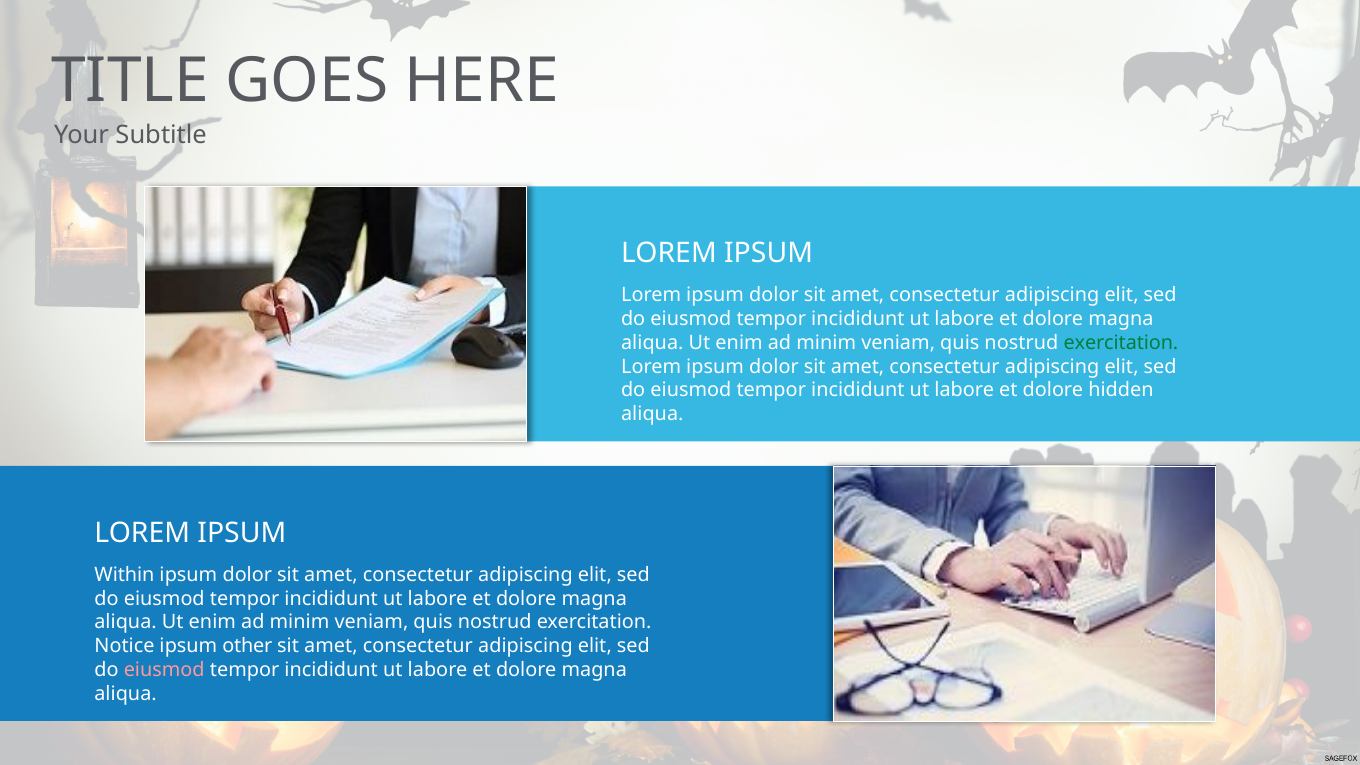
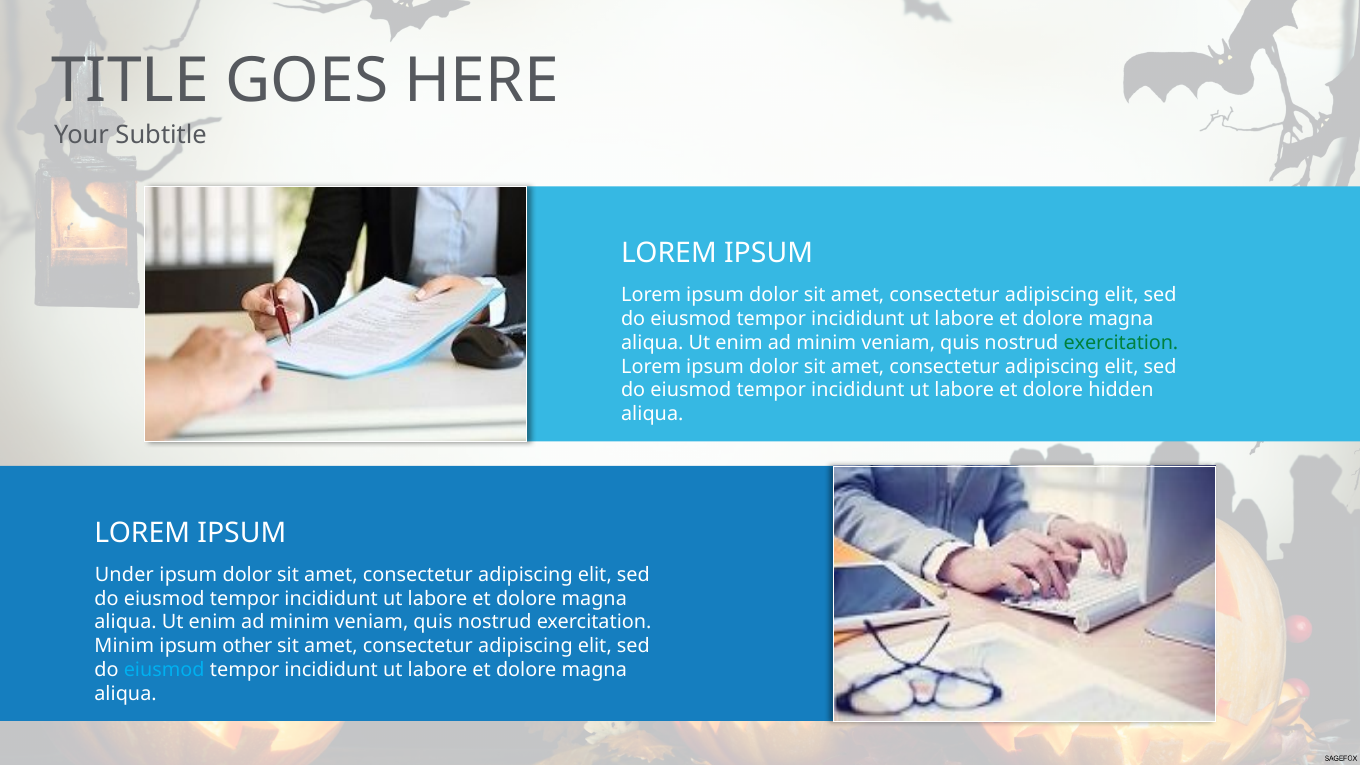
Within: Within -> Under
Notice at (124, 646): Notice -> Minim
eiusmod at (164, 670) colour: pink -> light blue
